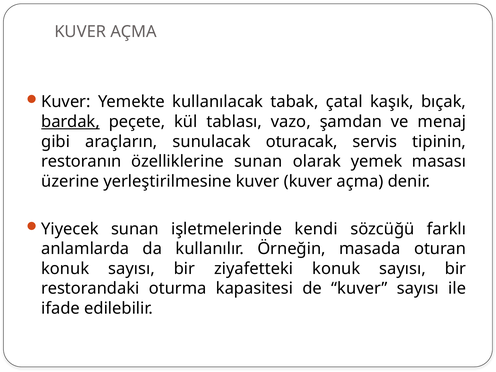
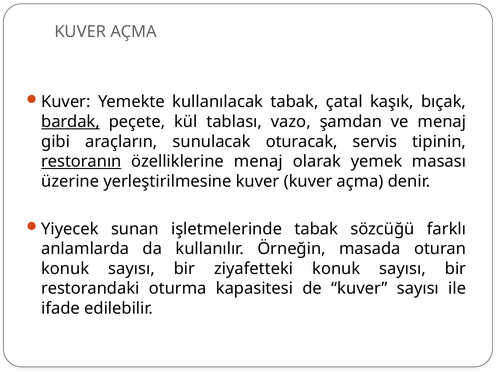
restoranın underline: none -> present
özelliklerine sunan: sunan -> menaj
işletmelerinde kendi: kendi -> tabak
